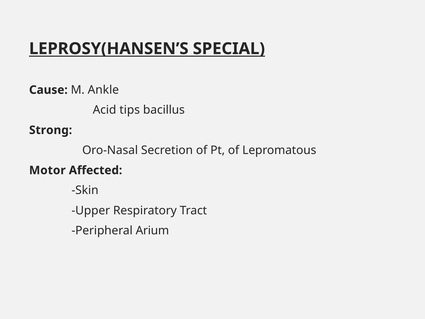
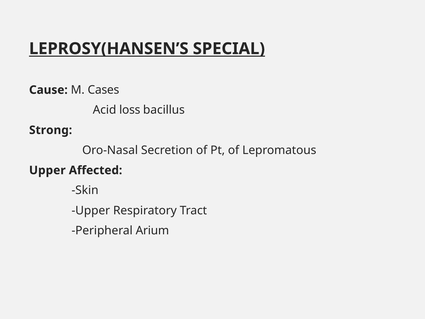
Ankle: Ankle -> Cases
tips: tips -> loss
Motor at (47, 170): Motor -> Upper
